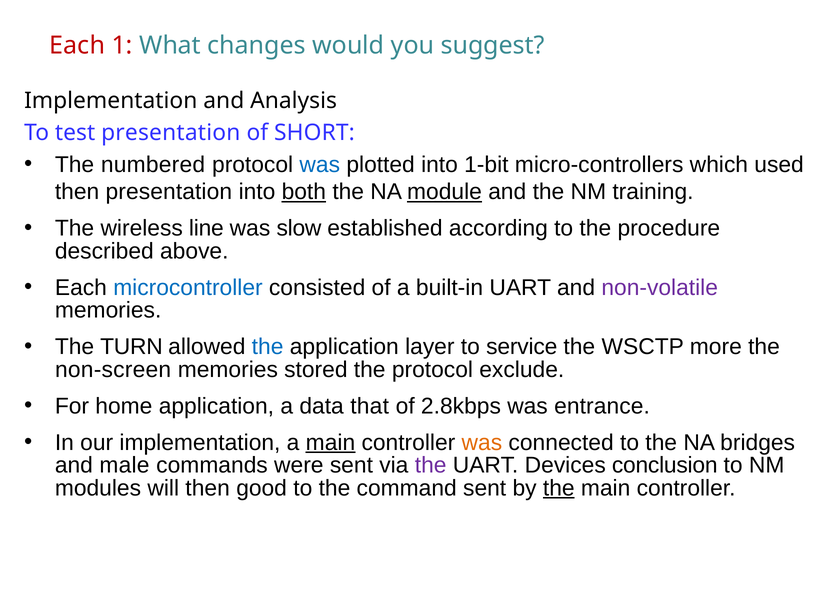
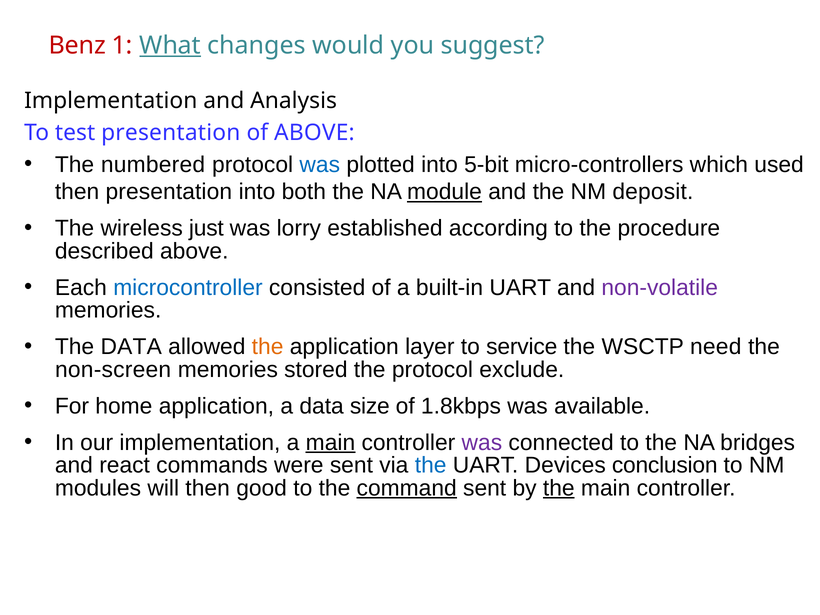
Each at (77, 45): Each -> Benz
What underline: none -> present
of SHORT: SHORT -> ABOVE
1-bit: 1-bit -> 5-bit
both underline: present -> none
training: training -> deposit
line: line -> just
slow: slow -> lorry
The TURN: TURN -> DATA
the at (268, 347) colour: blue -> orange
more: more -> need
that: that -> size
2.8kbps: 2.8kbps -> 1.8kbps
entrance: entrance -> available
was at (482, 443) colour: orange -> purple
male: male -> react
the at (431, 465) colour: purple -> blue
command underline: none -> present
